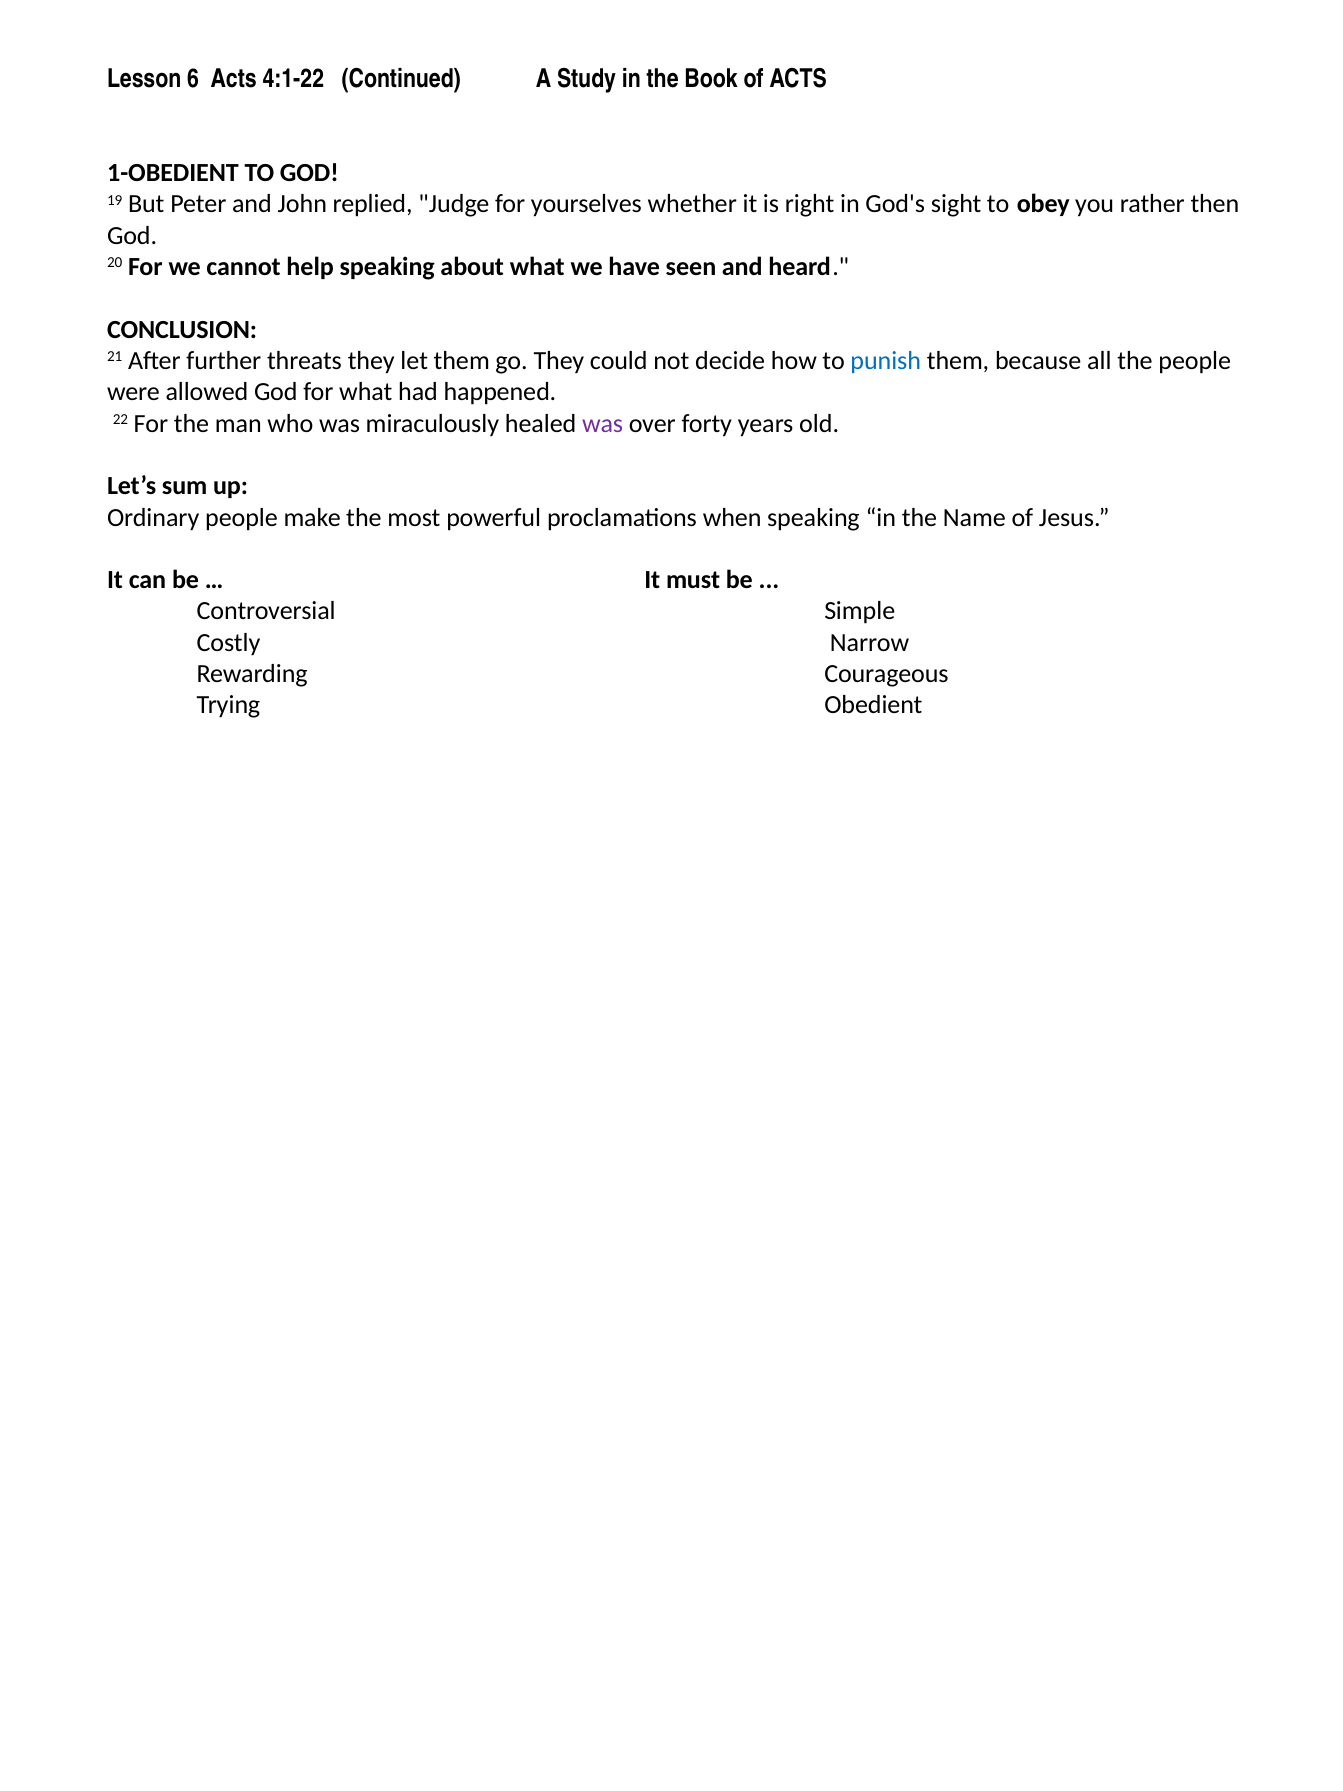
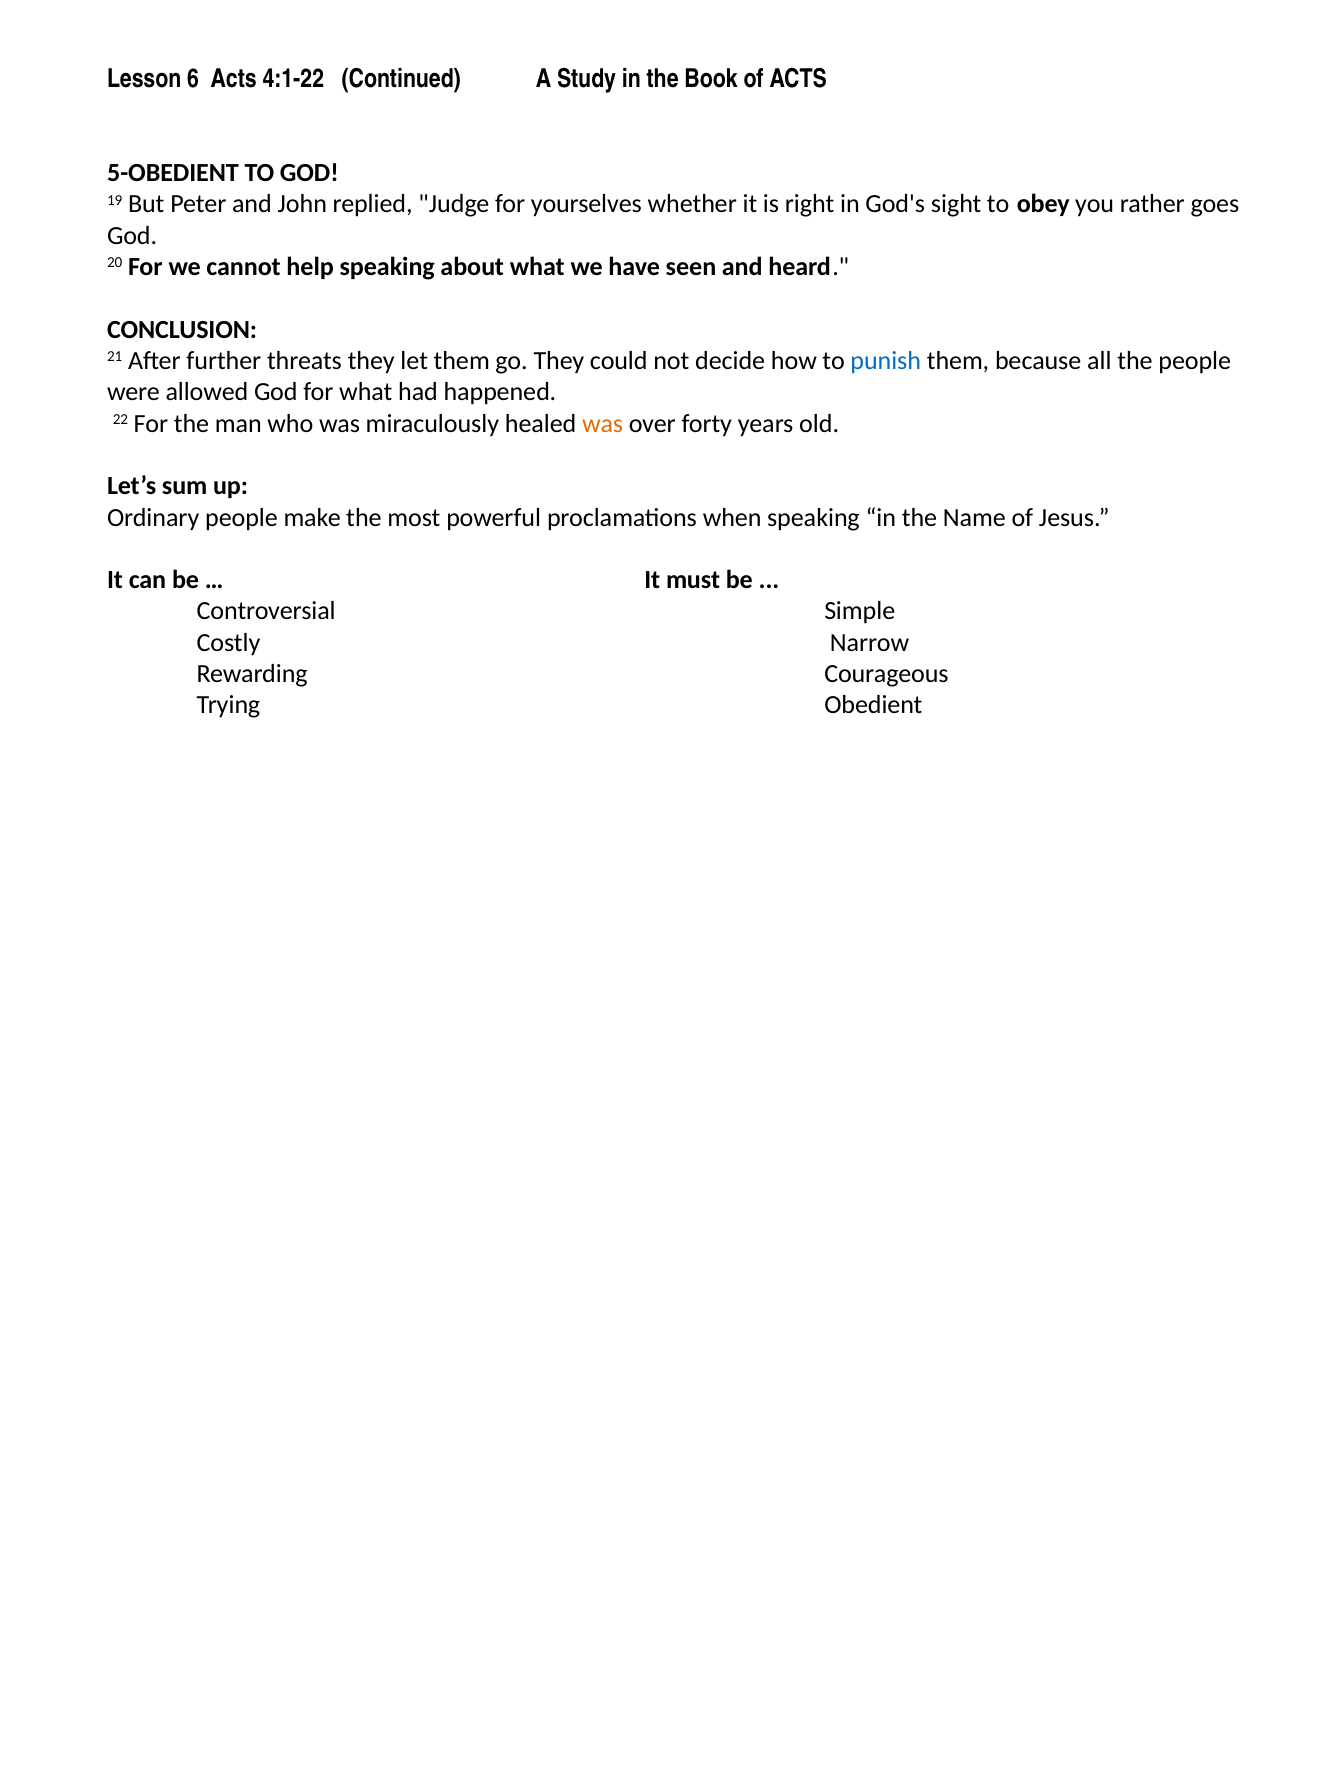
1-OBEDIENT: 1-OBEDIENT -> 5-OBEDIENT
then: then -> goes
was at (603, 423) colour: purple -> orange
